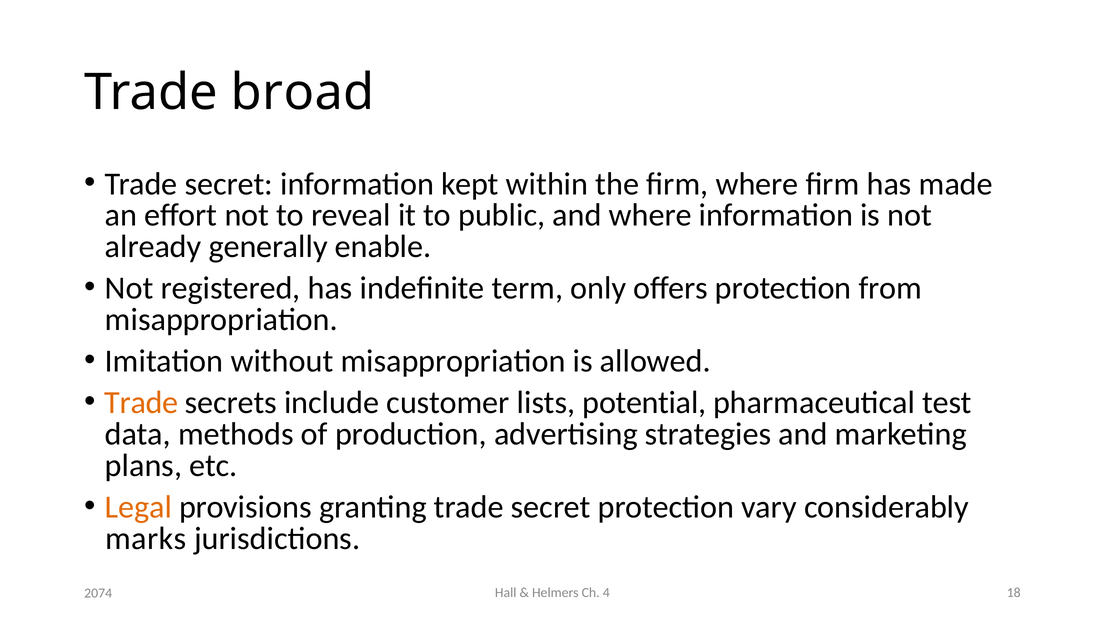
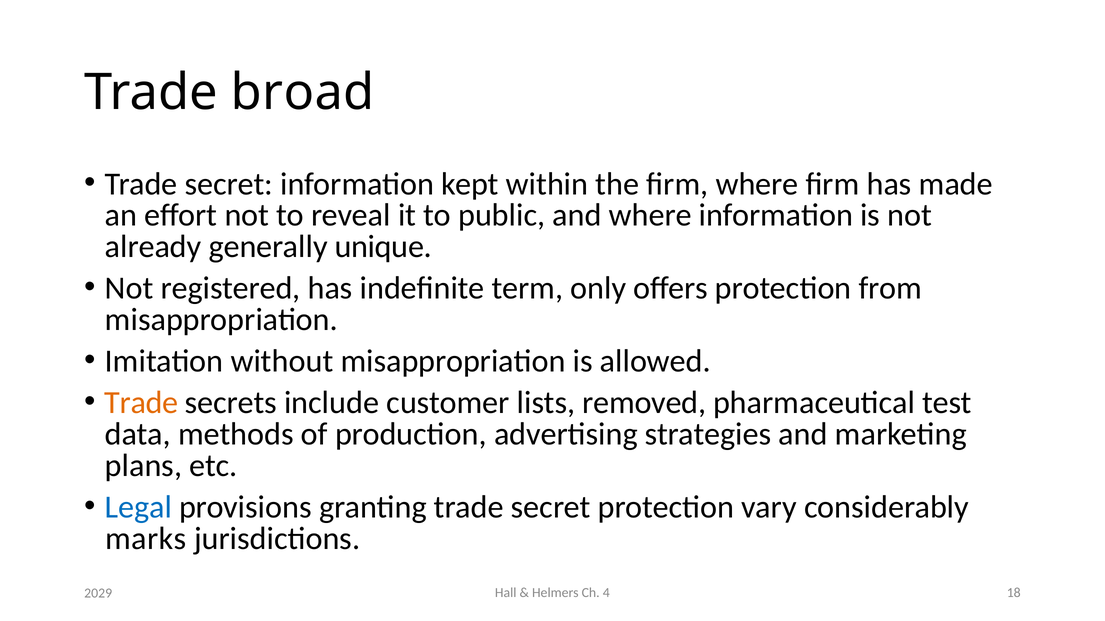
enable: enable -> unique
potential: potential -> removed
Legal colour: orange -> blue
2074: 2074 -> 2029
